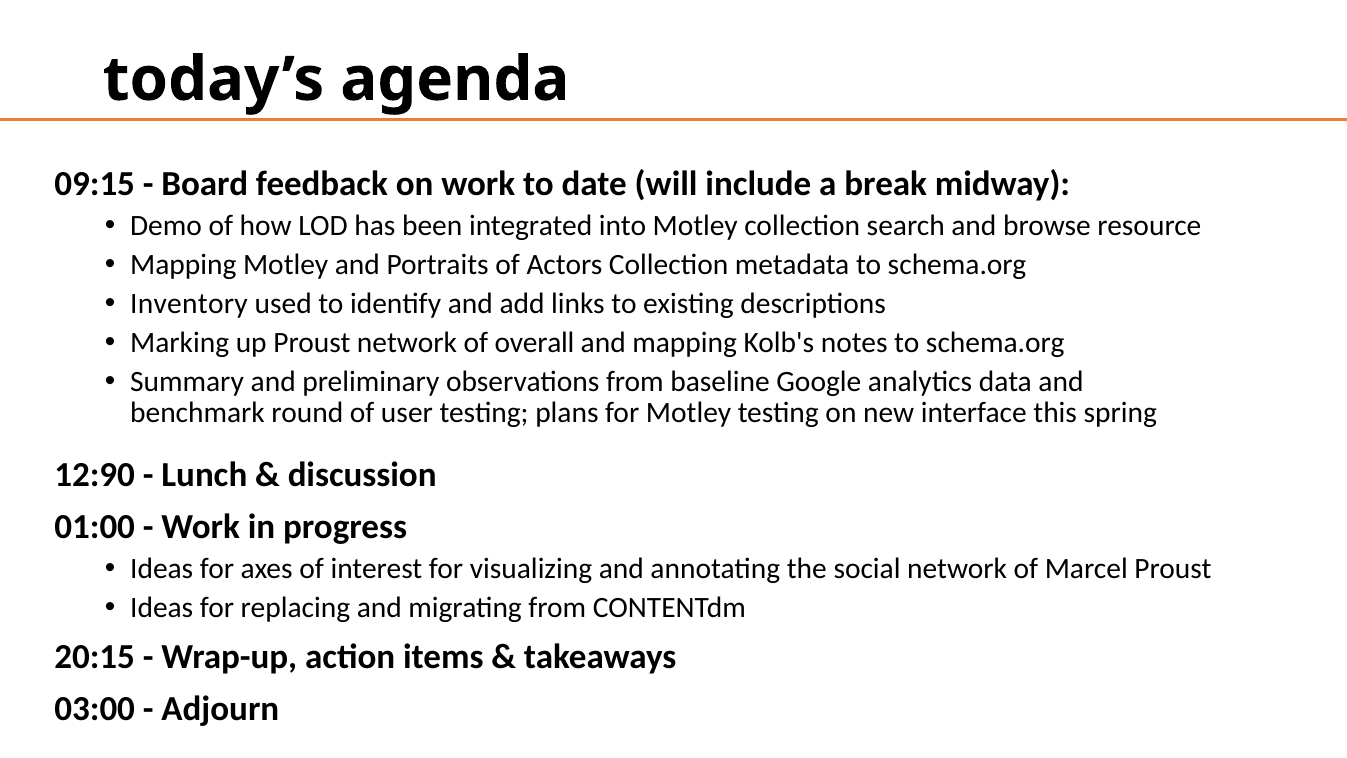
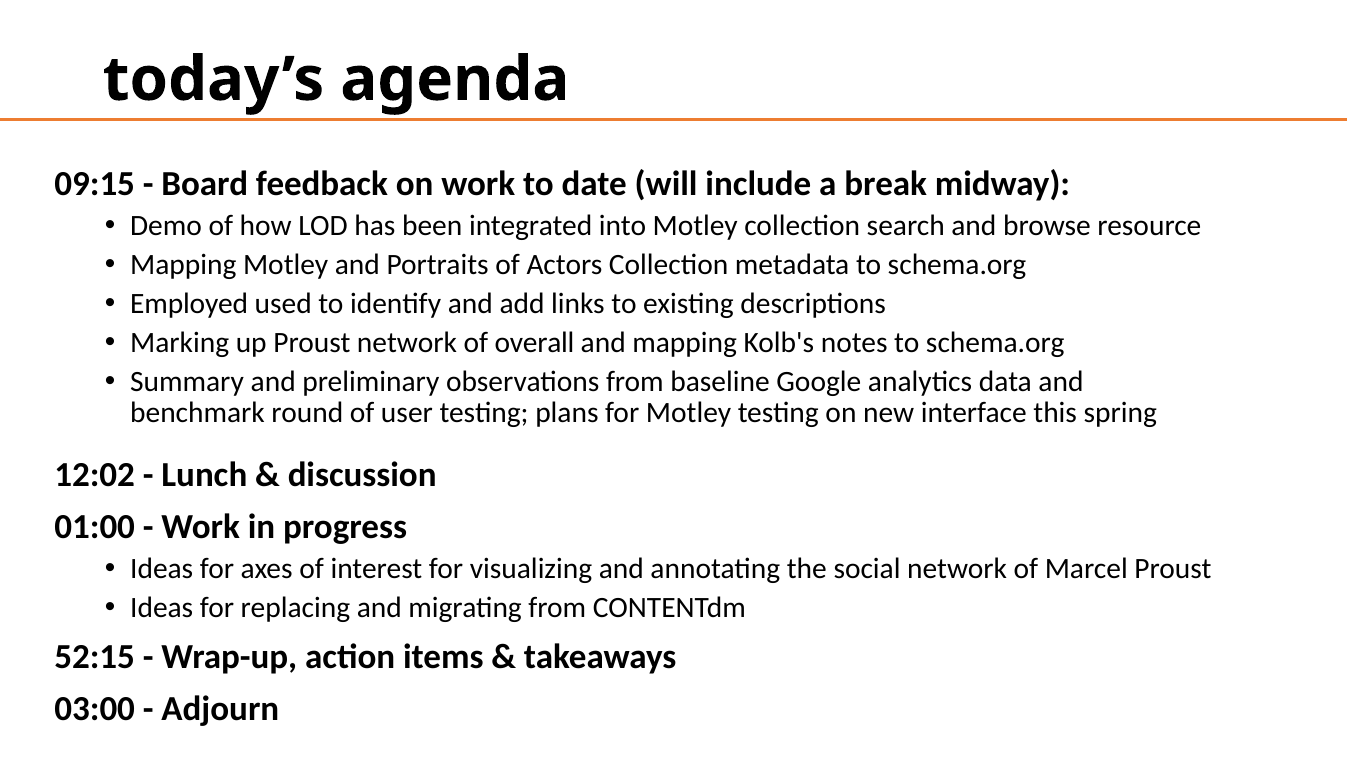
Inventory: Inventory -> Employed
12:90: 12:90 -> 12:02
20:15: 20:15 -> 52:15
